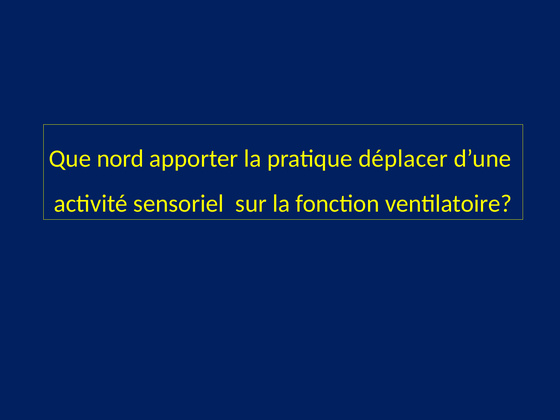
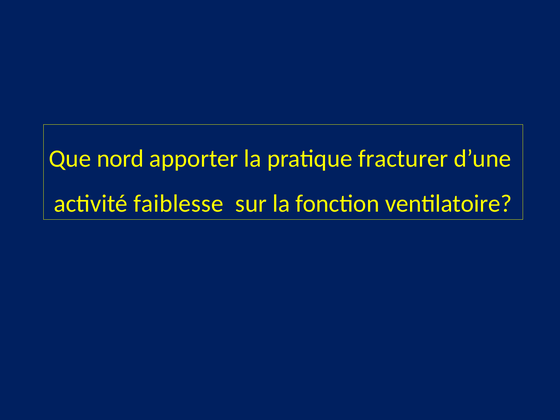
déplacer: déplacer -> fracturer
sensoriel: sensoriel -> faiblesse
